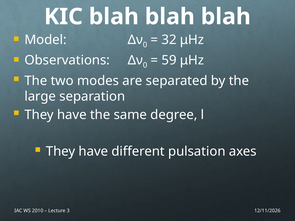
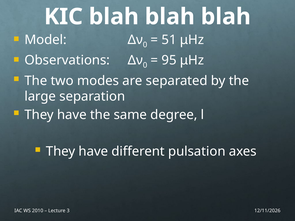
32: 32 -> 51
59: 59 -> 95
